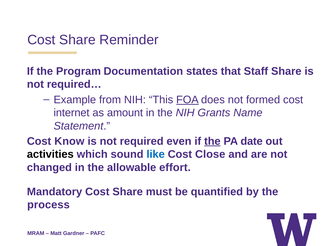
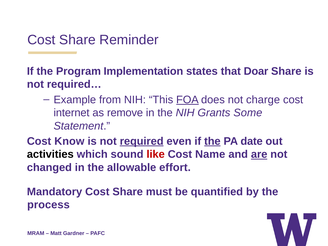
Documentation: Documentation -> Implementation
Staff: Staff -> Doar
formed: formed -> charge
amount: amount -> remove
Name: Name -> Some
required underline: none -> present
like colour: blue -> red
Close: Close -> Name
are underline: none -> present
